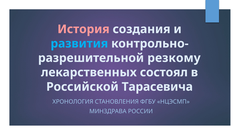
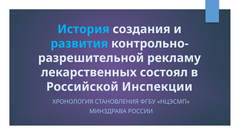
История colour: pink -> light blue
резкому: резкому -> рекламу
Тарасевича: Тарасевича -> Инспекции
